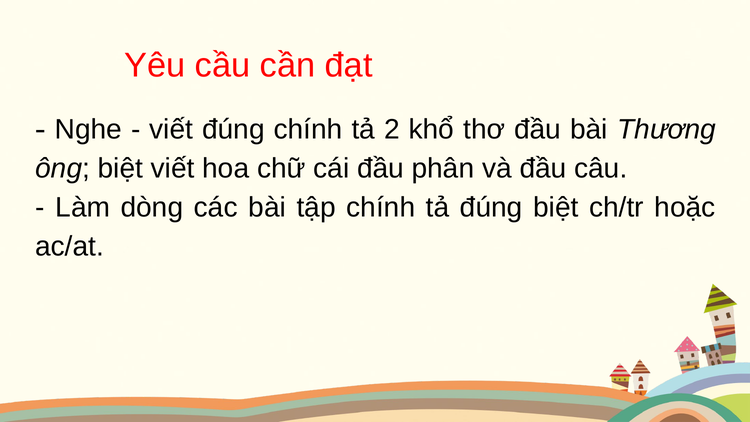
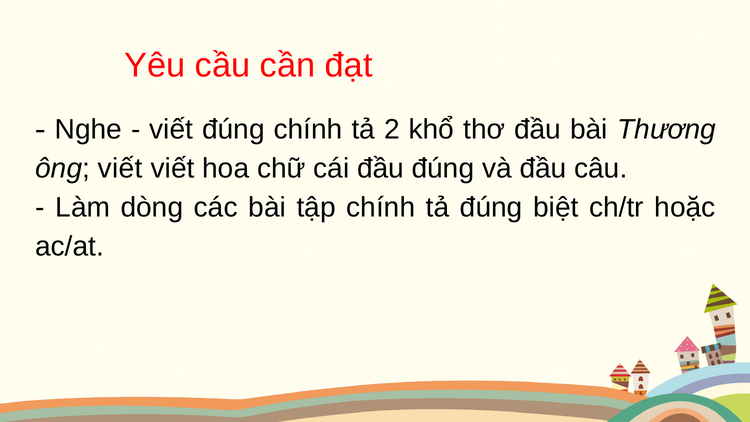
ông biệt: biệt -> viết
đầu phân: phân -> đúng
